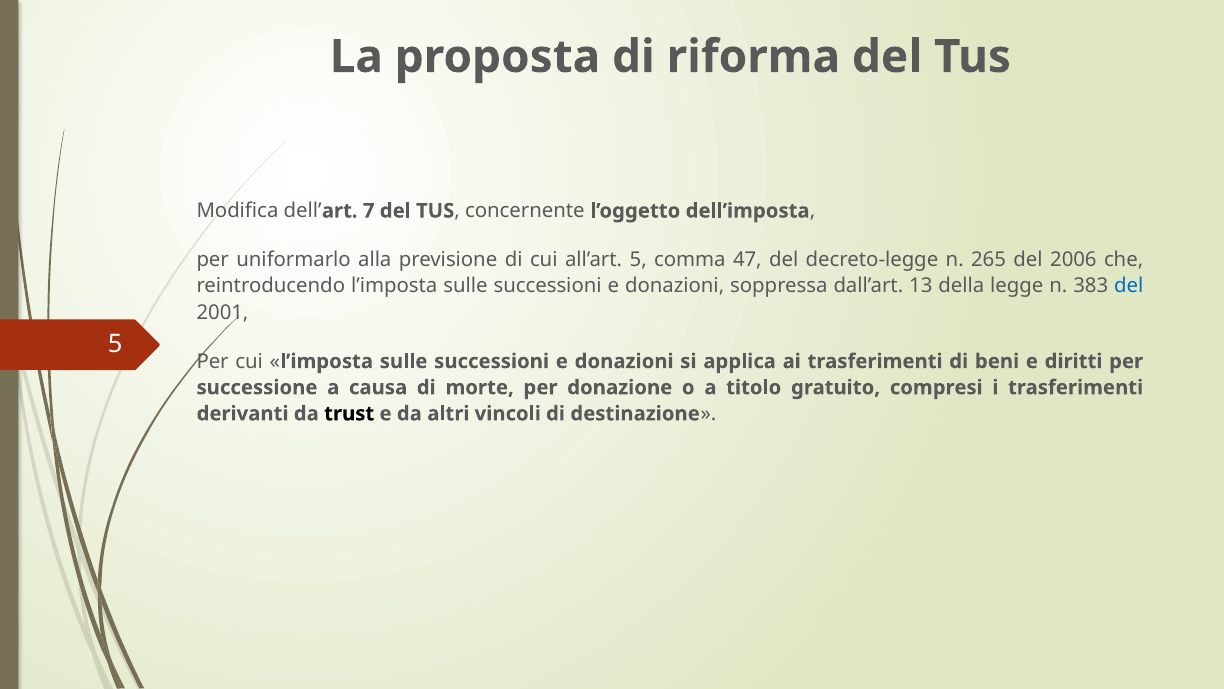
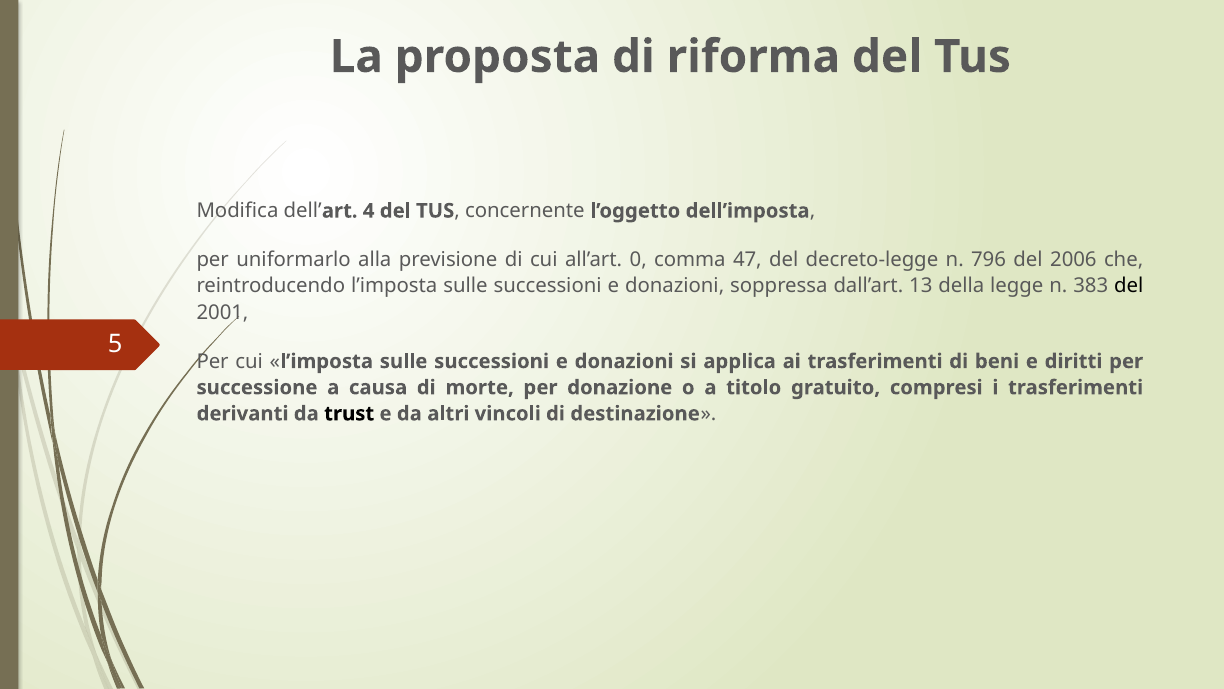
7: 7 -> 4
all’art 5: 5 -> 0
265: 265 -> 796
del at (1129, 286) colour: blue -> black
